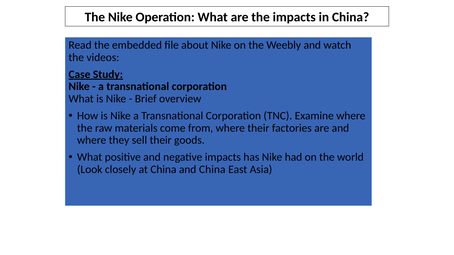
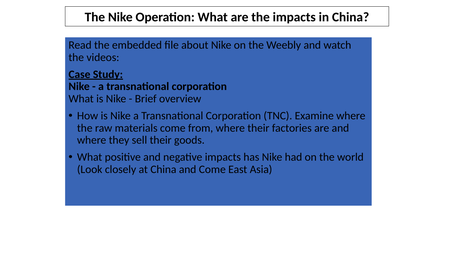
and China: China -> Come
